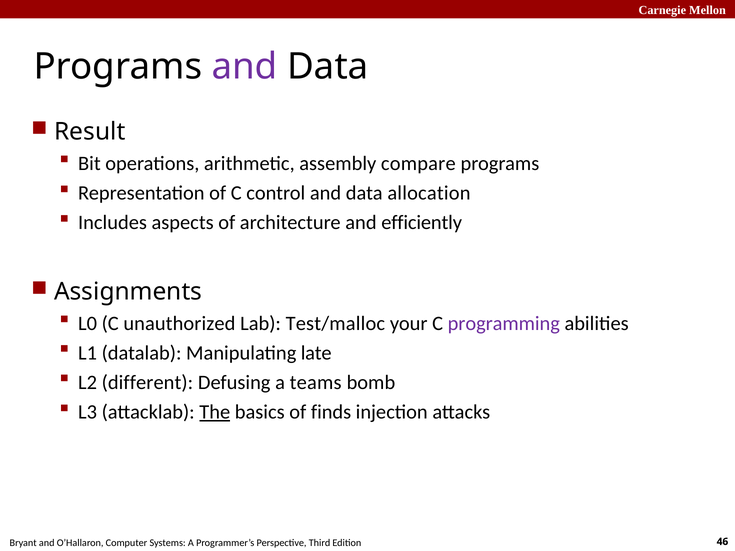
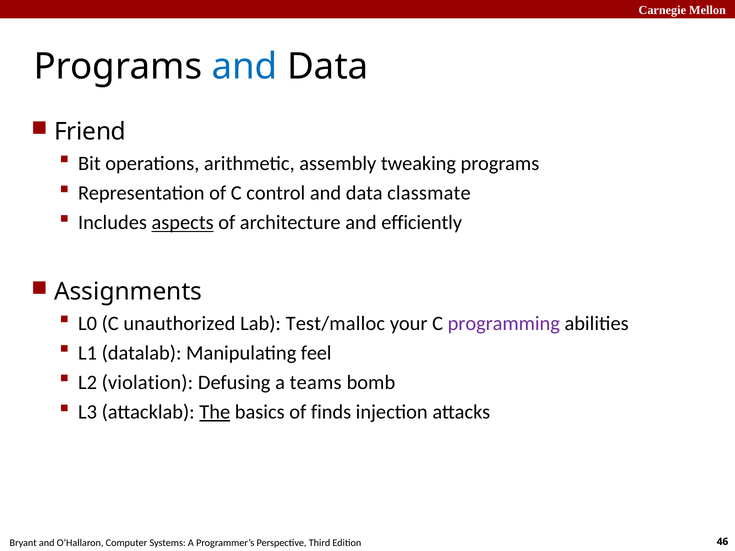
and at (245, 67) colour: purple -> blue
Result: Result -> Friend
compare: compare -> tweaking
allocation: allocation -> classmate
aspects underline: none -> present
late: late -> feel
different: different -> violation
